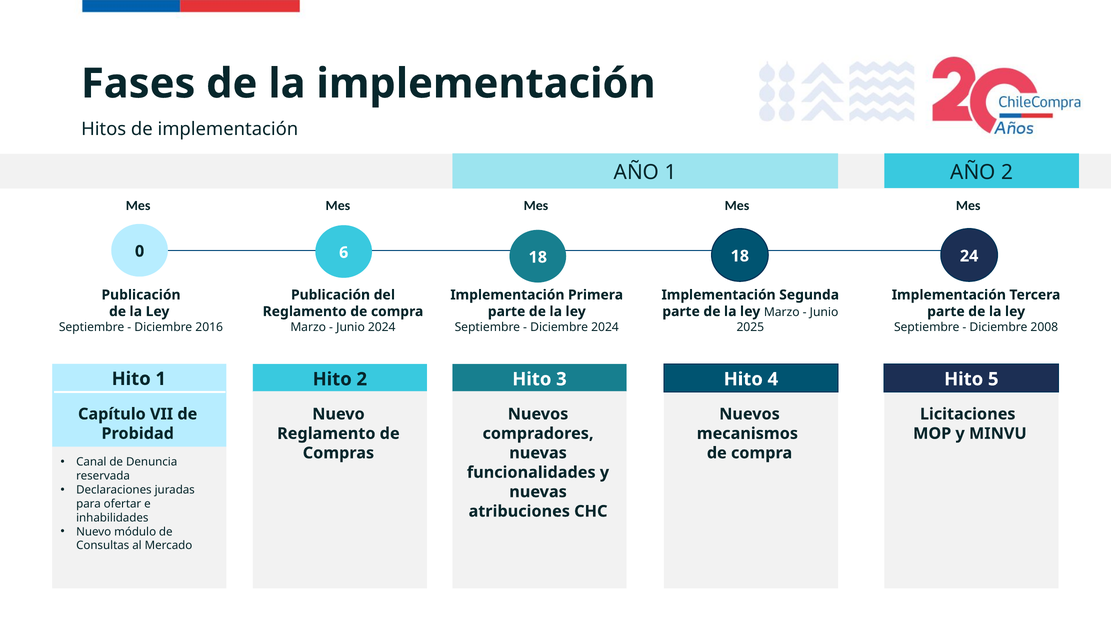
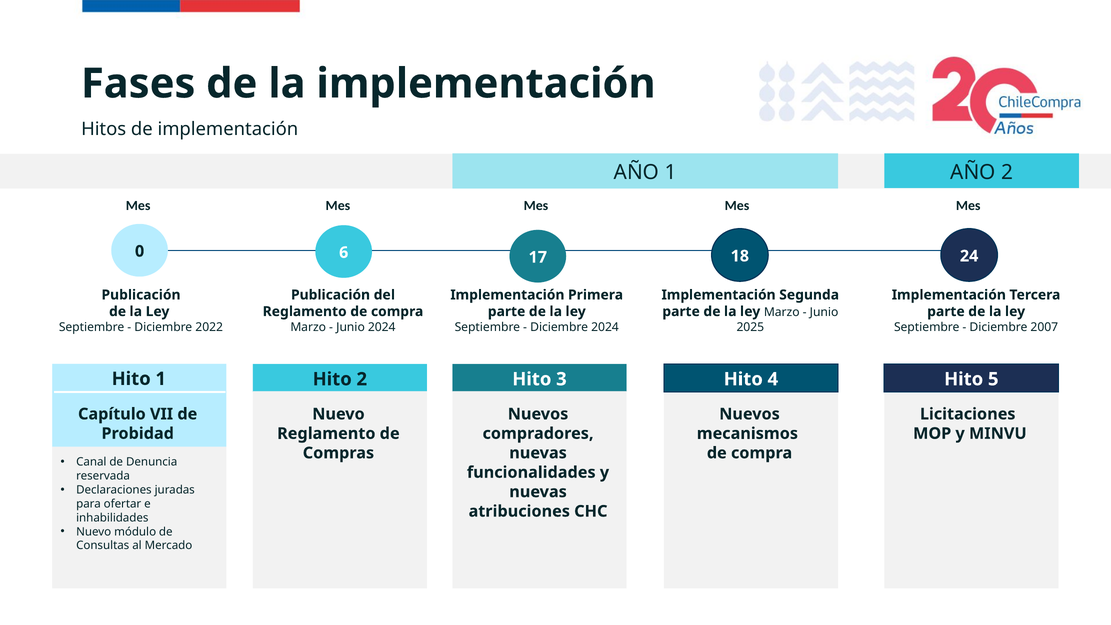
6 18: 18 -> 17
2016: 2016 -> 2022
2008: 2008 -> 2007
